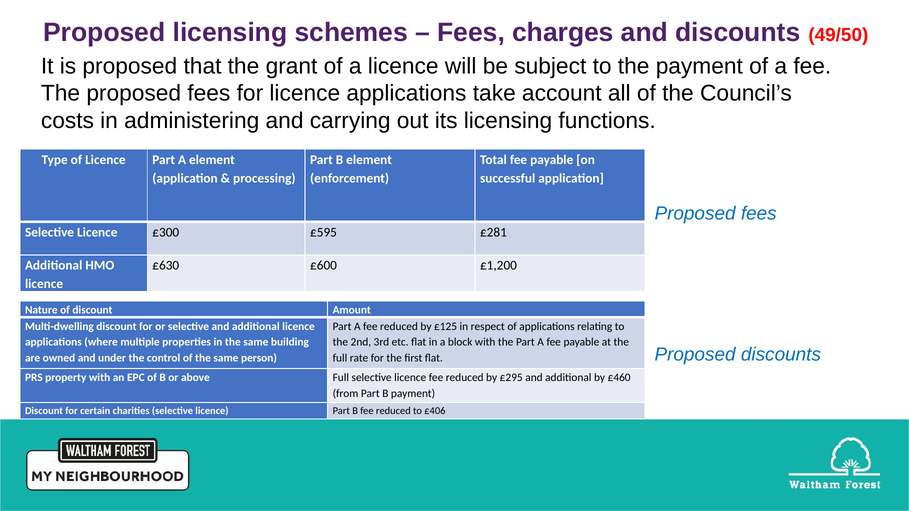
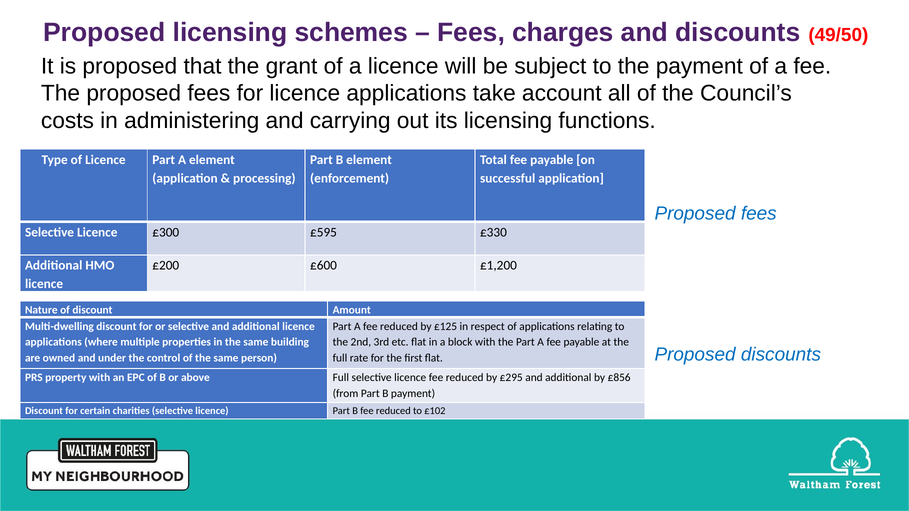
£281: £281 -> £330
£630: £630 -> £200
£460: £460 -> £856
£406: £406 -> £102
